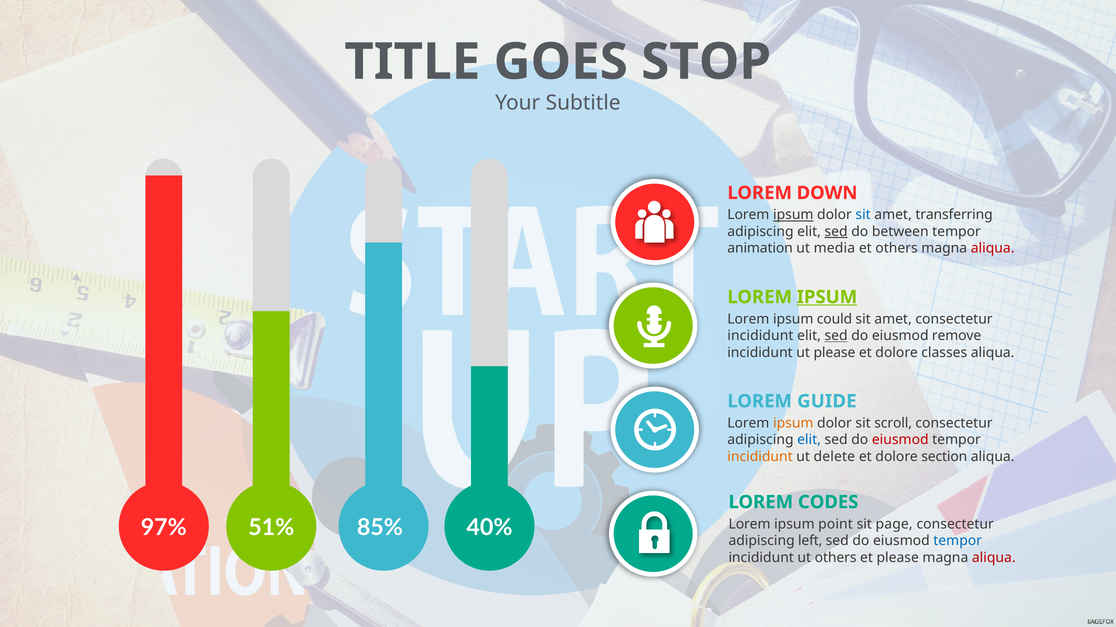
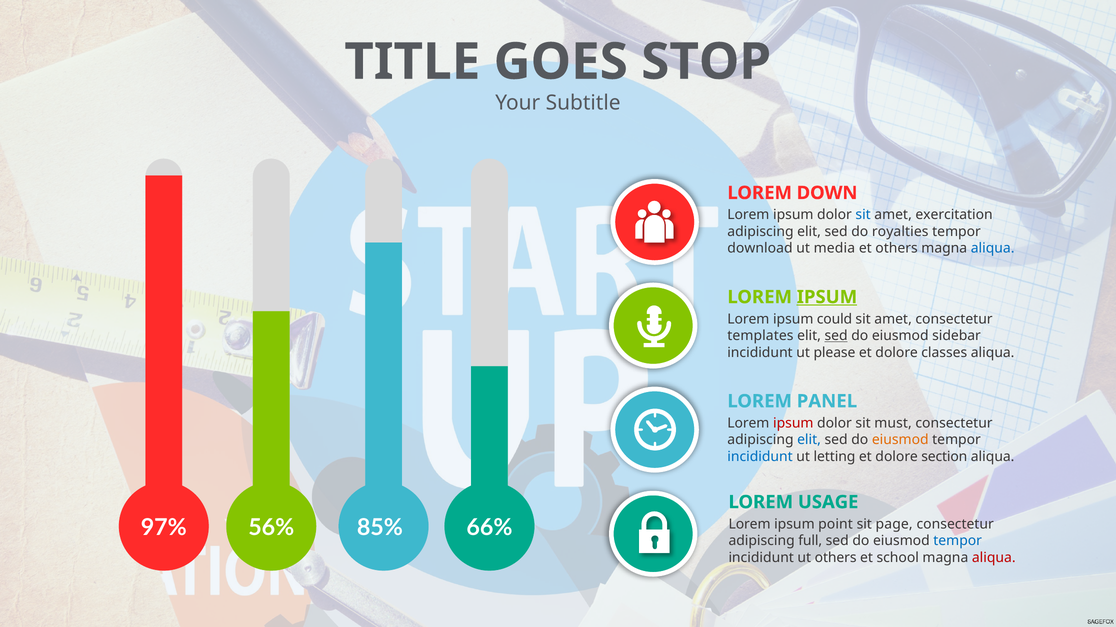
ipsum at (793, 215) underline: present -> none
transferring: transferring -> exercitation
sed at (836, 232) underline: present -> none
between: between -> royalties
animation: animation -> download
aliqua at (993, 249) colour: red -> blue
incididunt at (760, 336): incididunt -> templates
remove: remove -> sidebar
GUIDE: GUIDE -> PANEL
ipsum at (793, 424) colour: orange -> red
scroll: scroll -> must
eiusmod at (900, 440) colour: red -> orange
incididunt at (760, 457) colour: orange -> blue
delete: delete -> letting
CODES: CODES -> USAGE
51%: 51% -> 56%
40%: 40% -> 66%
left: left -> full
et please: please -> school
